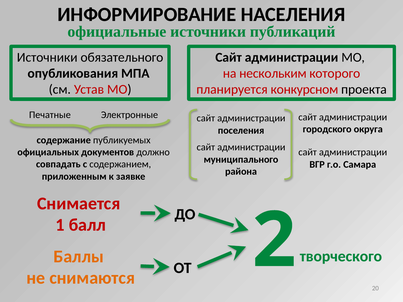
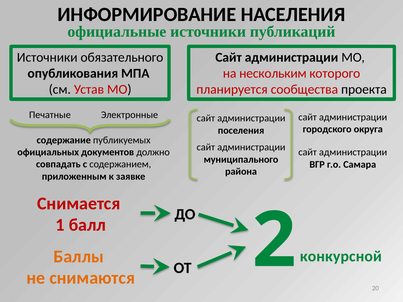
конкурсном: конкурсном -> сообщества
творческого: творческого -> конкурсной
